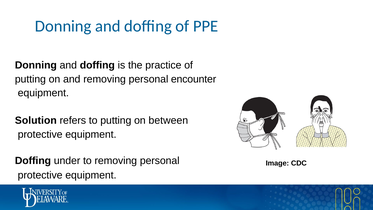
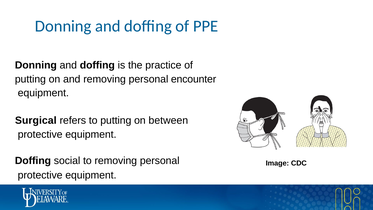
Solution: Solution -> Surgical
under: under -> social
